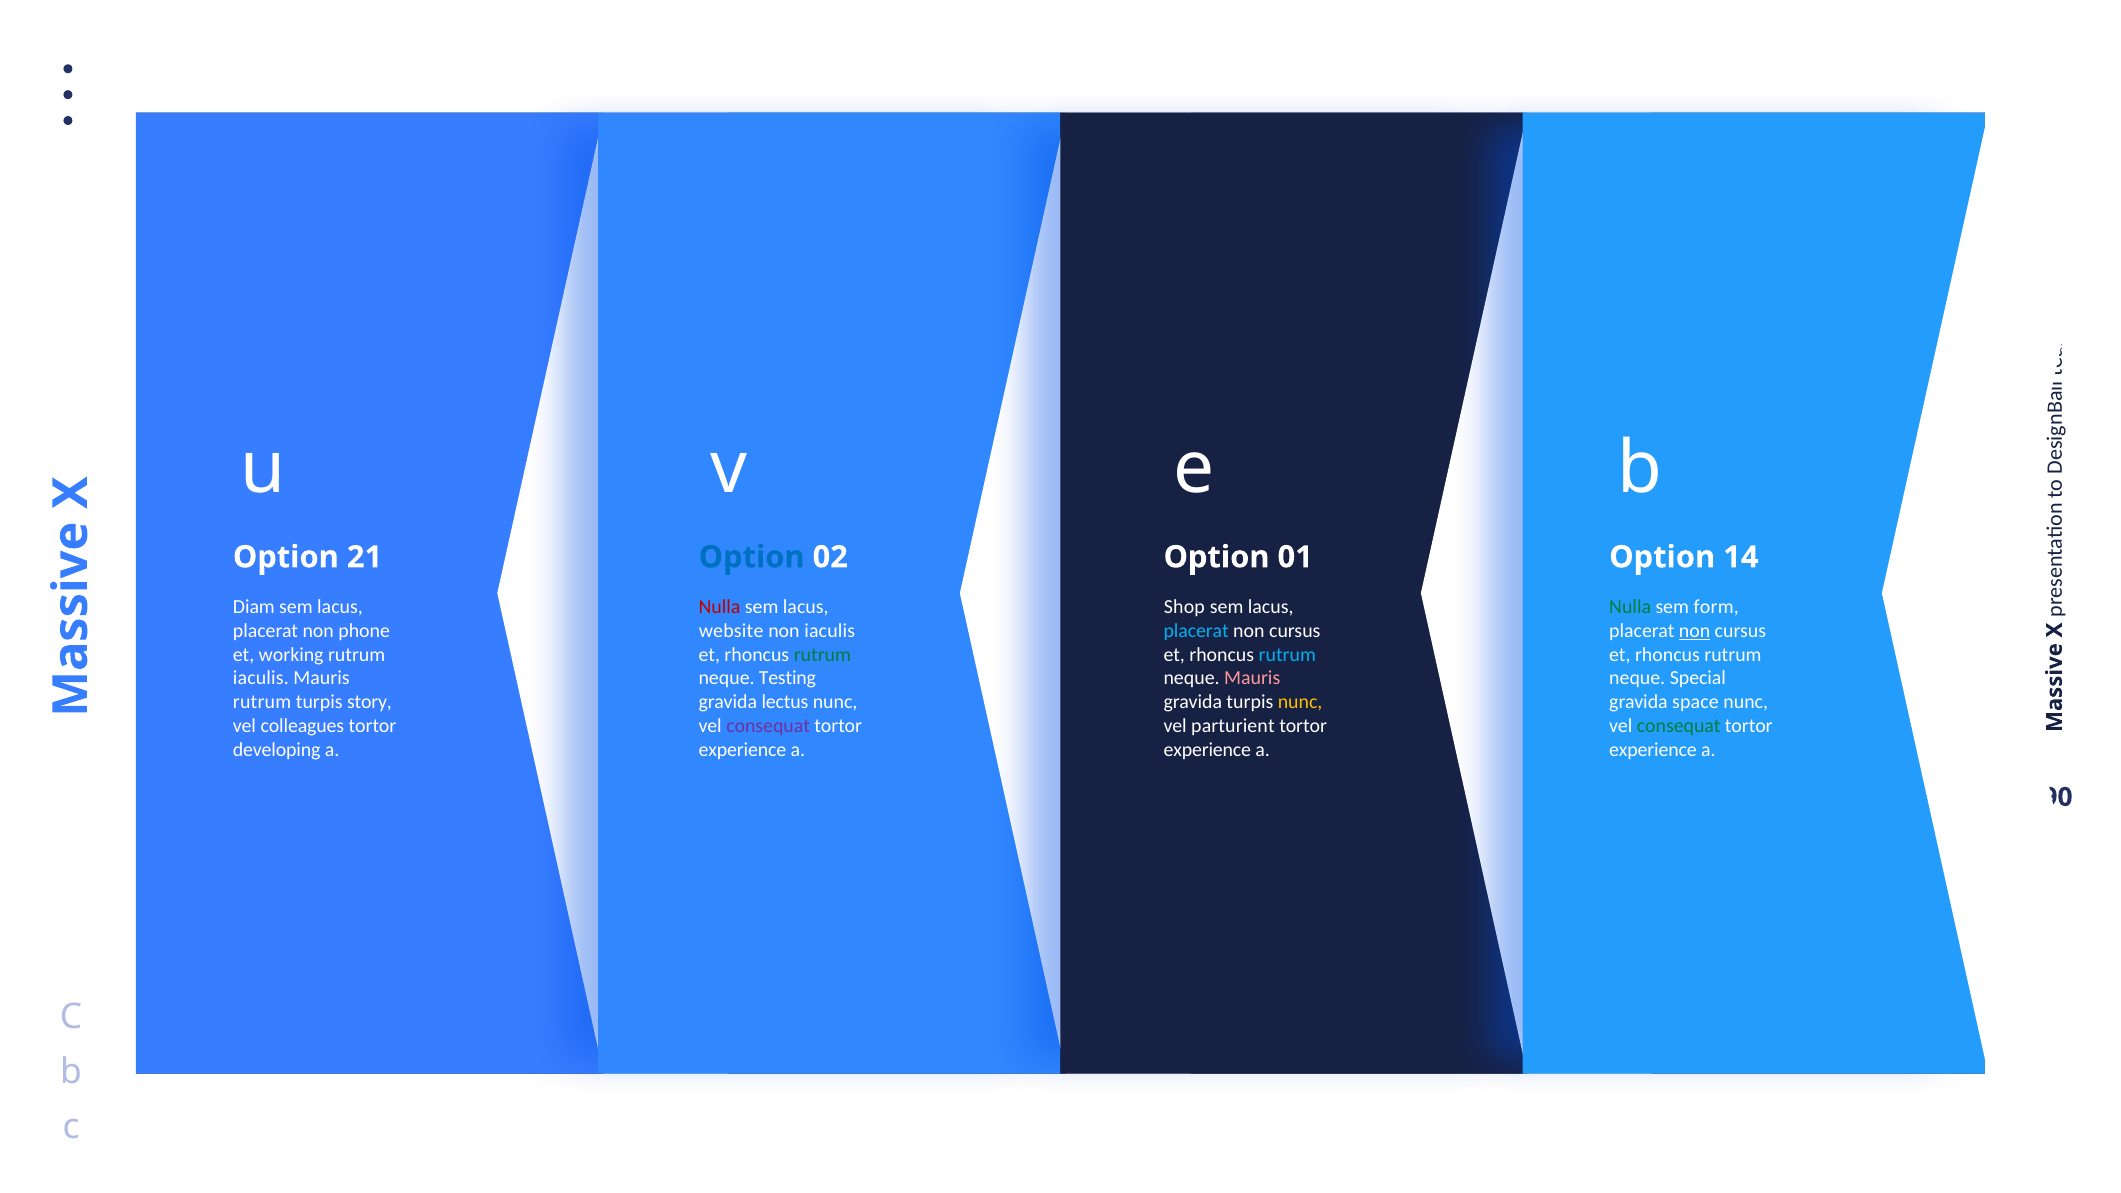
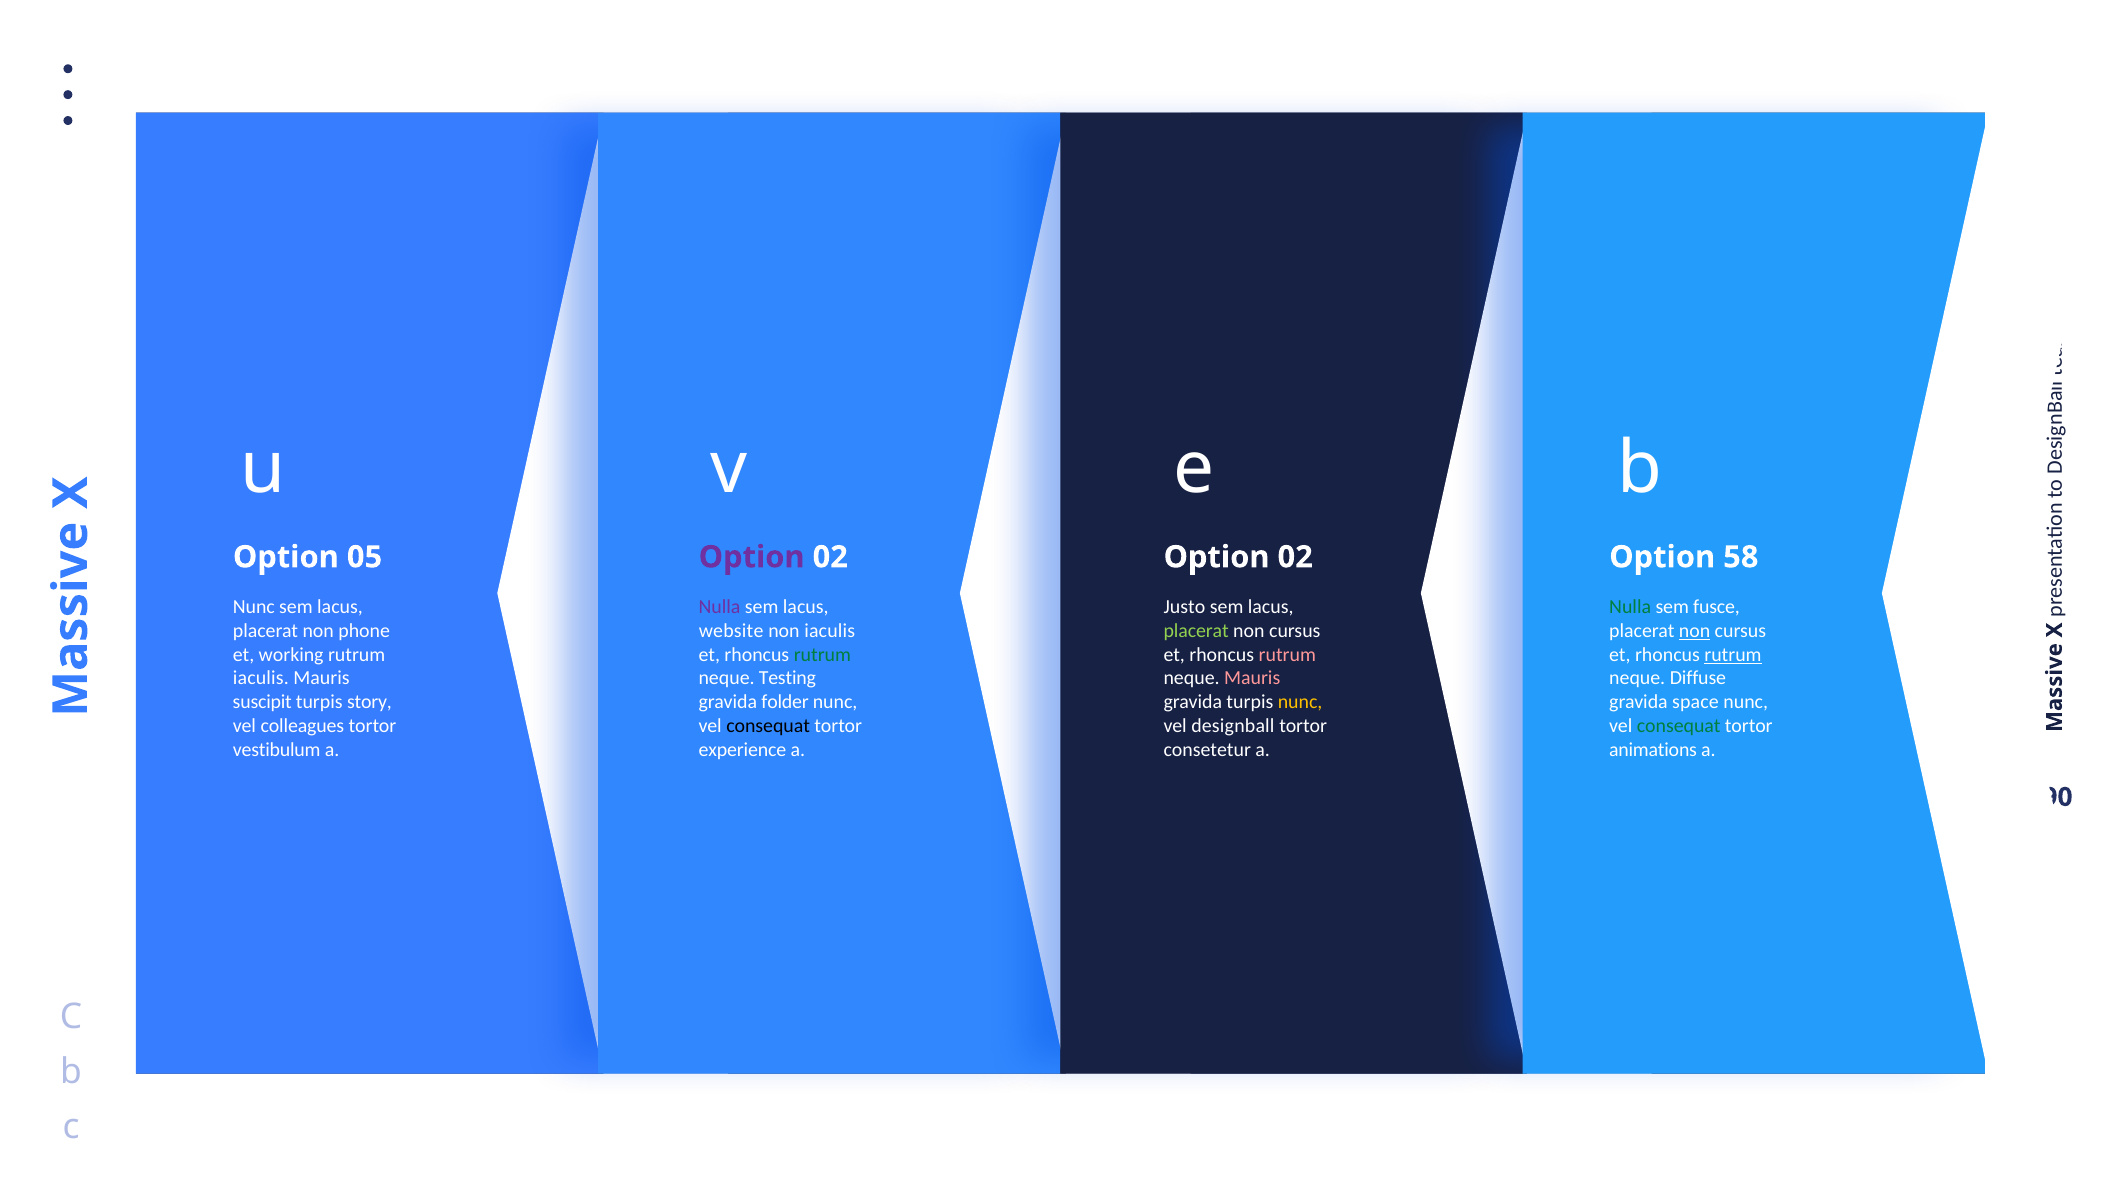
21: 21 -> 05
Option at (752, 557) colour: blue -> purple
01 at (1295, 557): 01 -> 02
14: 14 -> 58
Diam at (254, 607): Diam -> Nunc
Nulla at (720, 607) colour: red -> purple
Shop: Shop -> Justo
form: form -> fusce
placerat at (1196, 631) colour: light blue -> light green
rutrum at (1287, 655) colour: light blue -> pink
rutrum at (1733, 655) underline: none -> present
Special: Special -> Diffuse
rutrum at (262, 702): rutrum -> suscipit
lectus: lectus -> folder
consequat at (768, 726) colour: purple -> black
parturient: parturient -> designball
developing: developing -> vestibulum
experience at (1207, 750): experience -> consetetur
experience at (1653, 750): experience -> animations
